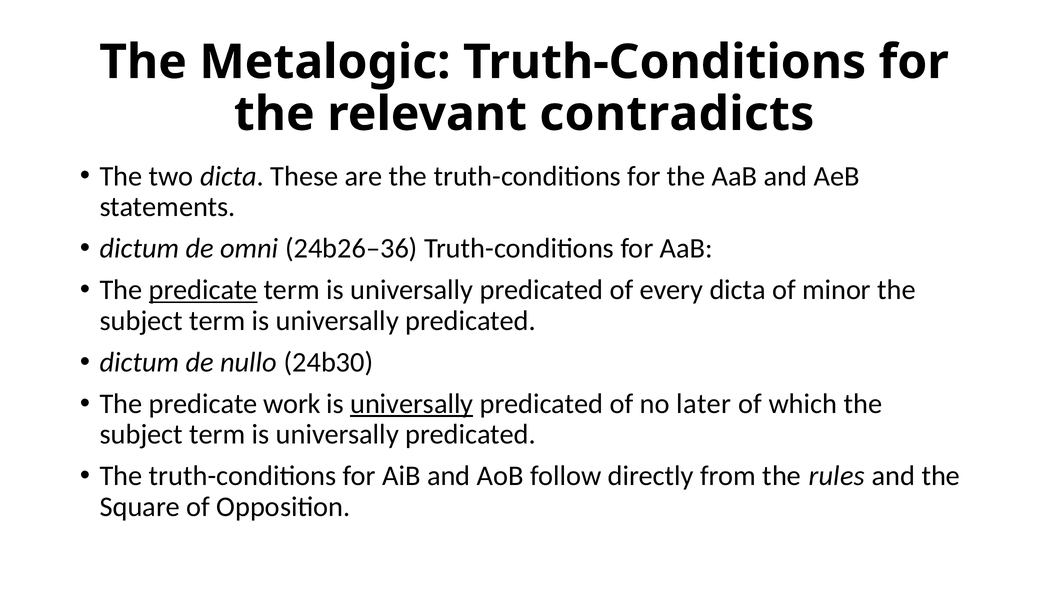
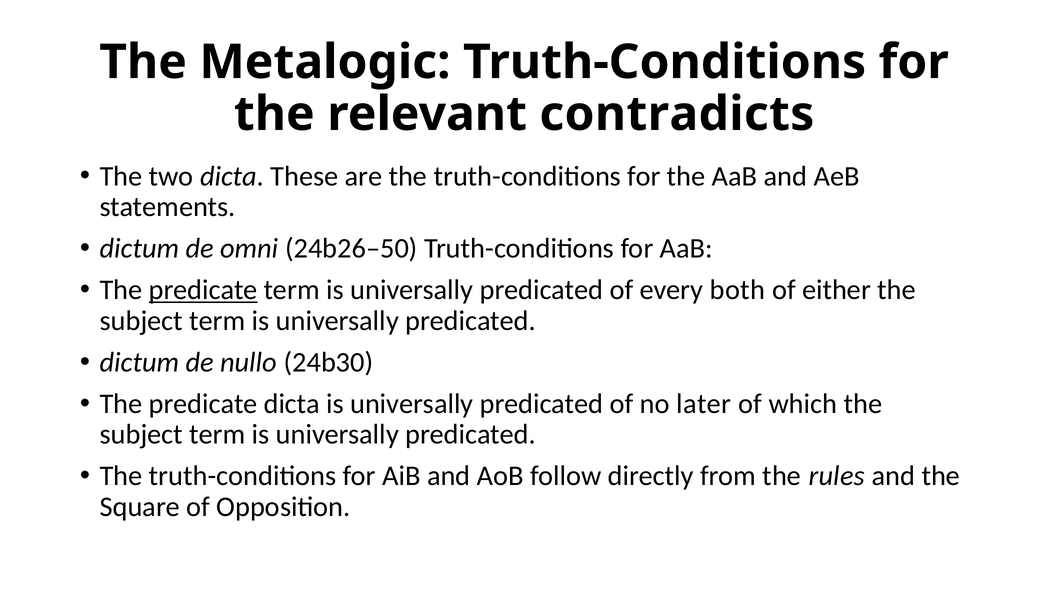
24b26–36: 24b26–36 -> 24b26–50
every dicta: dicta -> both
minor: minor -> either
predicate work: work -> dicta
universally at (412, 404) underline: present -> none
